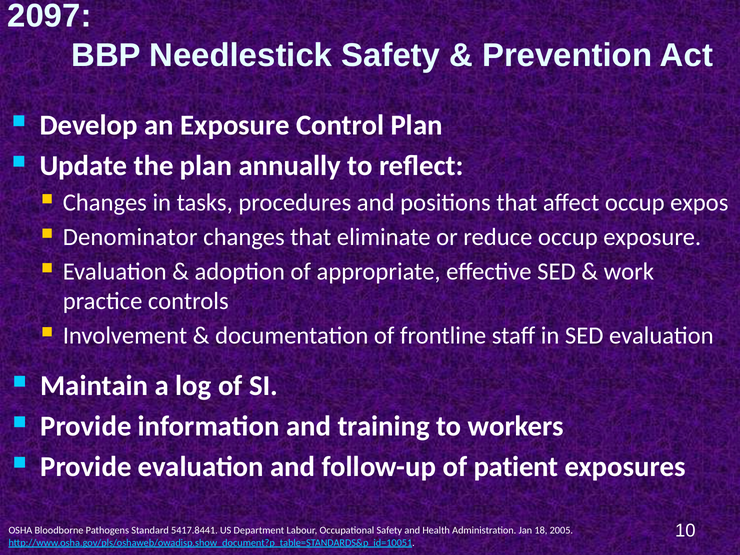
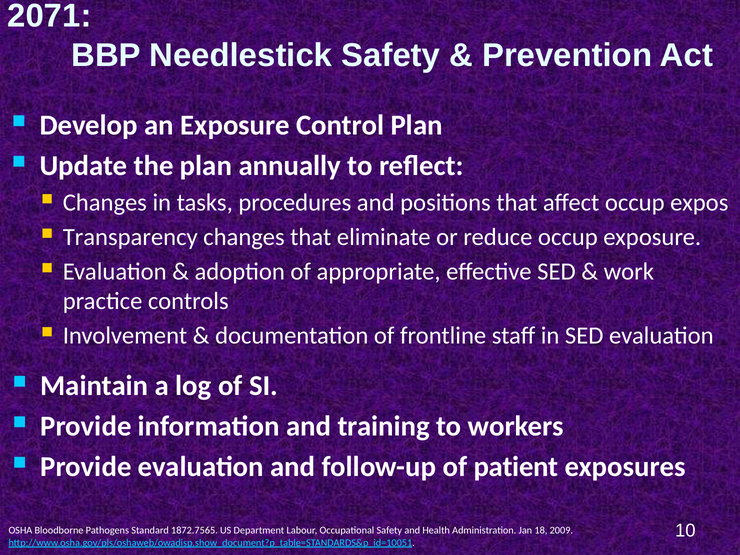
2097: 2097 -> 2071
Denominator: Denominator -> Transparency
5417.8441: 5417.8441 -> 1872.7565
2005: 2005 -> 2009
